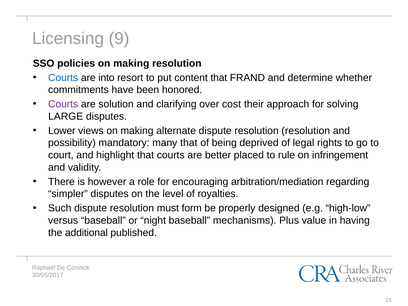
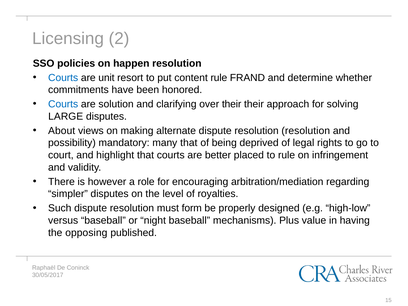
9: 9 -> 2
policies on making: making -> happen
into: into -> unit
content that: that -> rule
Courts at (63, 104) colour: purple -> blue
over cost: cost -> their
Lower: Lower -> About
additional: additional -> opposing
